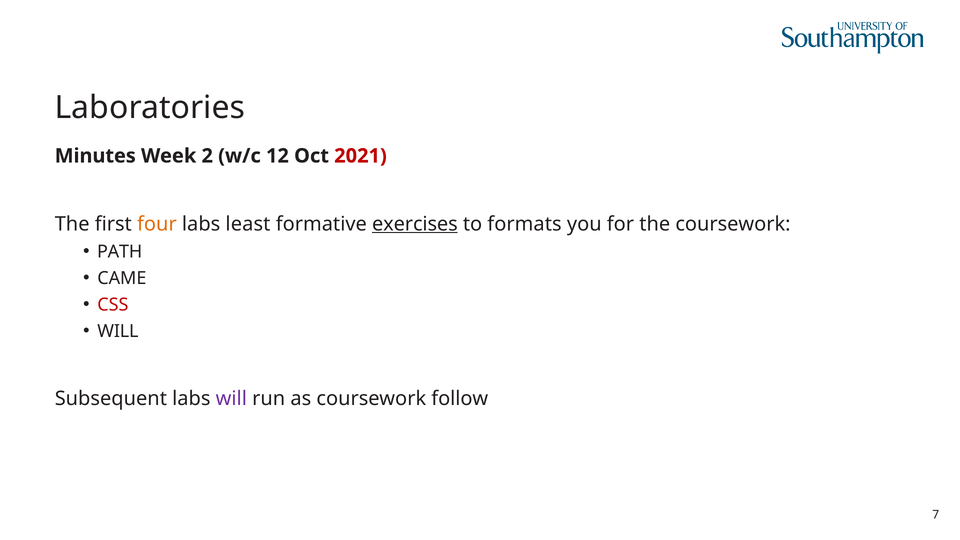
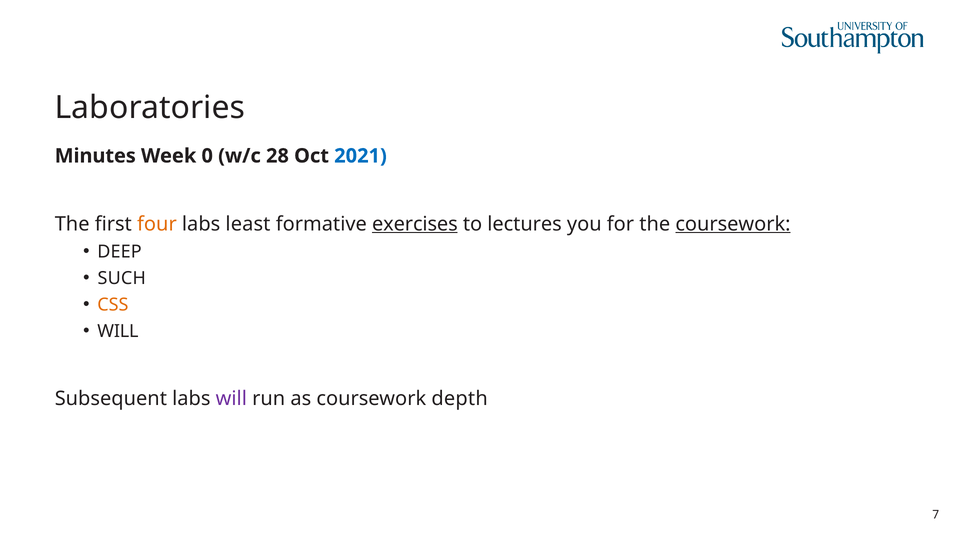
2: 2 -> 0
12: 12 -> 28
2021 colour: red -> blue
formats: formats -> lectures
coursework at (733, 224) underline: none -> present
PATH: PATH -> DEEP
CAME: CAME -> SUCH
CSS colour: red -> orange
follow: follow -> depth
